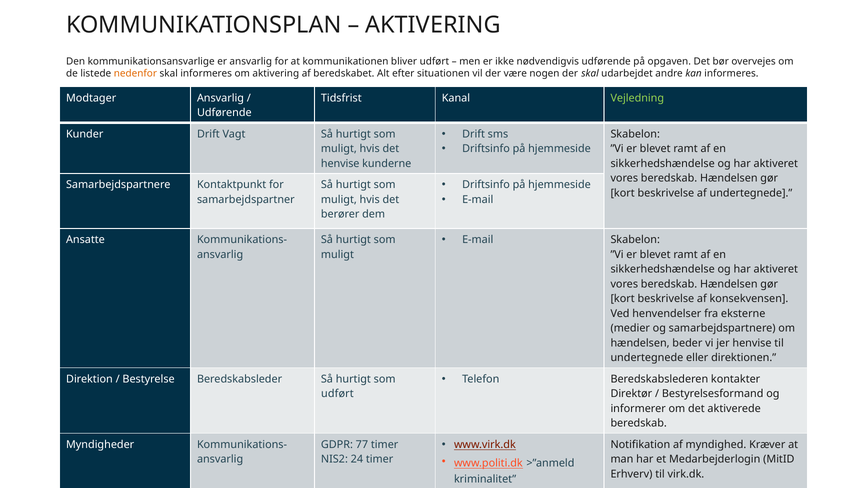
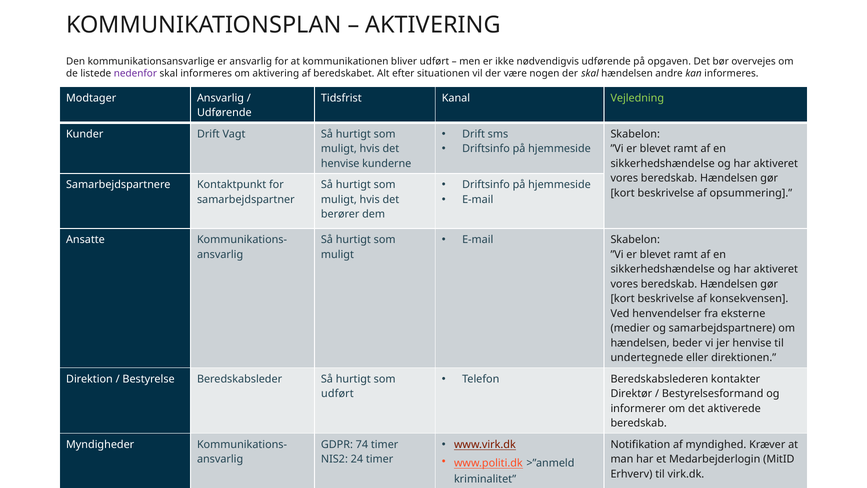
nedenfor colour: orange -> purple
skal udarbejdet: udarbejdet -> hændelsen
af undertegnede: undertegnede -> opsummering
77: 77 -> 74
